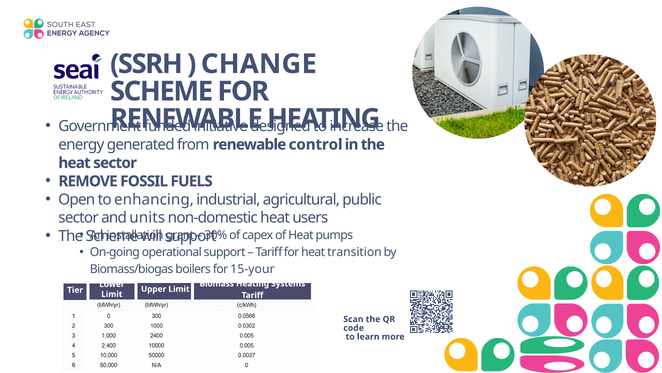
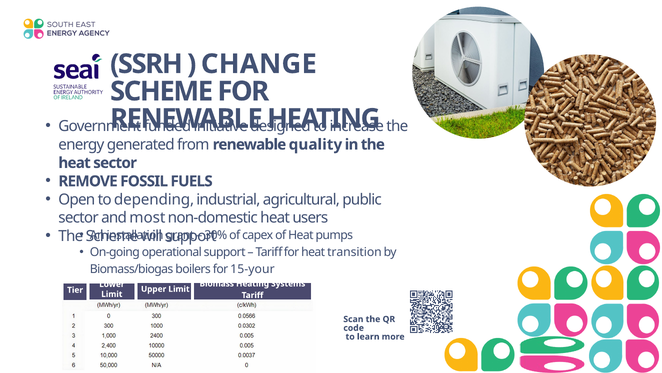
control: control -> quality
enhancing: enhancing -> depending
units: units -> most
